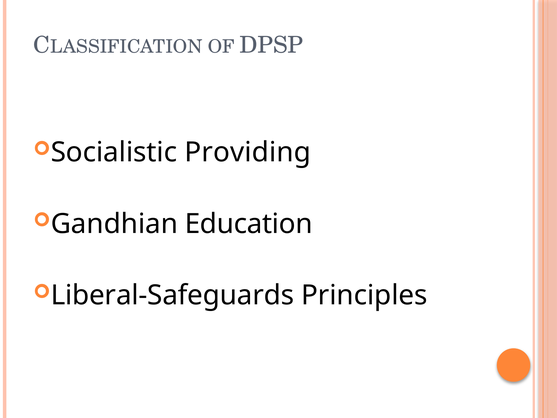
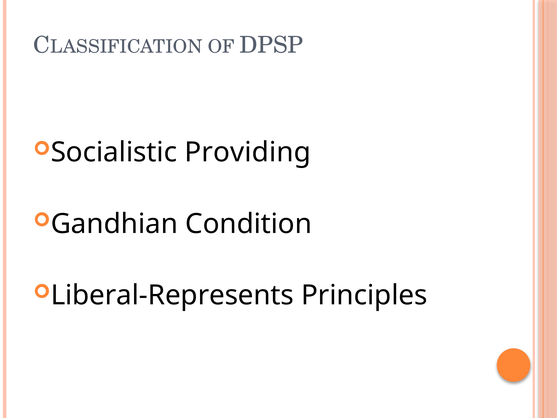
Education: Education -> Condition
Liberal-Safeguards: Liberal-Safeguards -> Liberal-Represents
